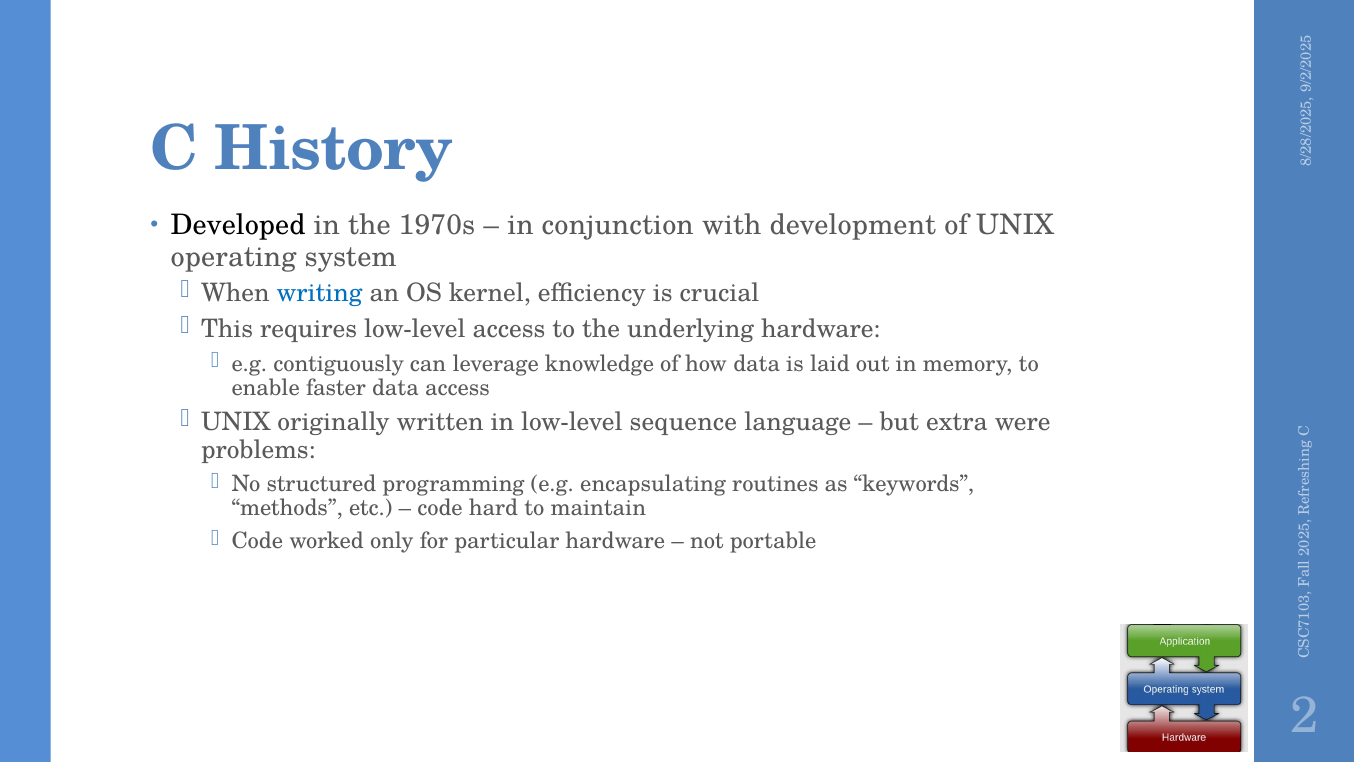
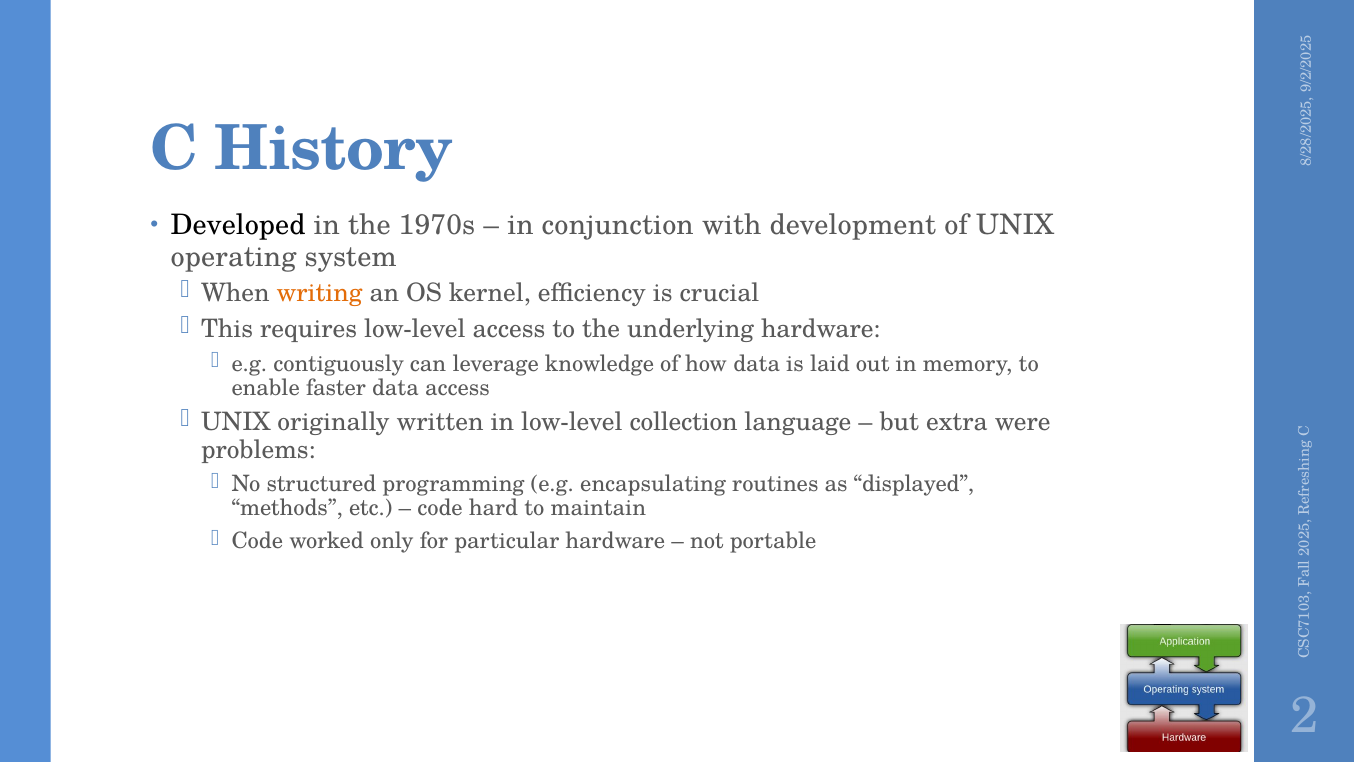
writing colour: blue -> orange
sequence: sequence -> collection
keywords: keywords -> displayed
